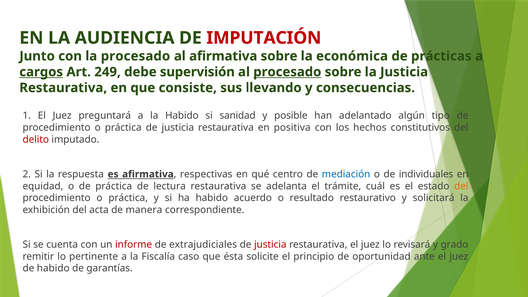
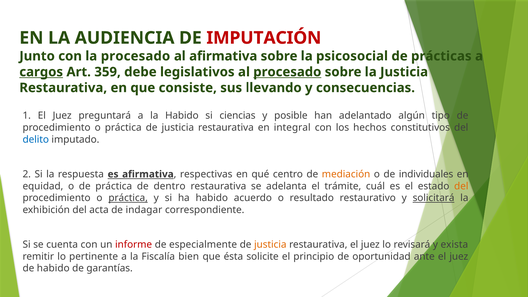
económica: económica -> psicosocial
249: 249 -> 359
supervisión: supervisión -> legislativos
sanidad: sanidad -> ciencias
positiva: positiva -> integral
delito colour: red -> blue
mediación colour: blue -> orange
lectura: lectura -> dentro
práctica at (128, 198) underline: none -> present
solicitará underline: none -> present
manera: manera -> indagar
extrajudiciales: extrajudiciales -> especialmente
justicia at (270, 245) colour: red -> orange
grado: grado -> exista
caso: caso -> bien
